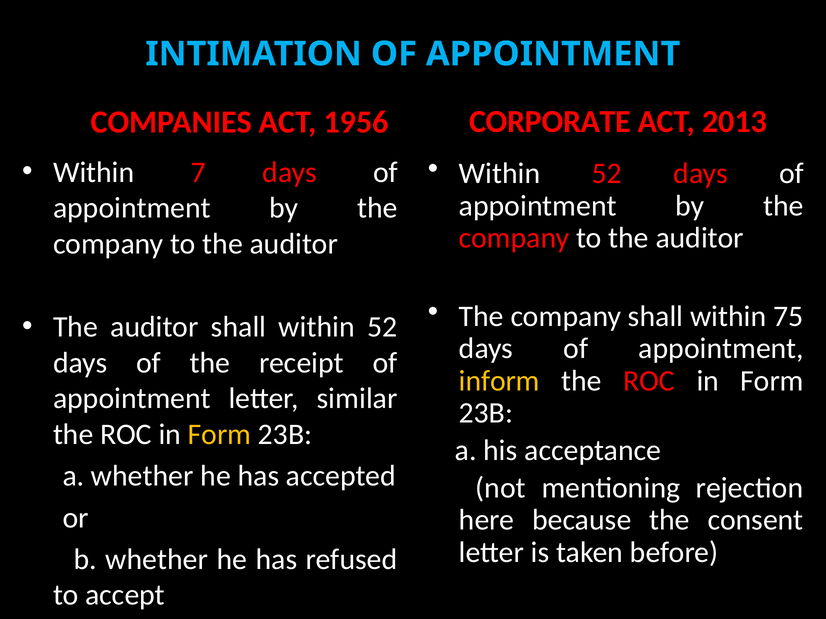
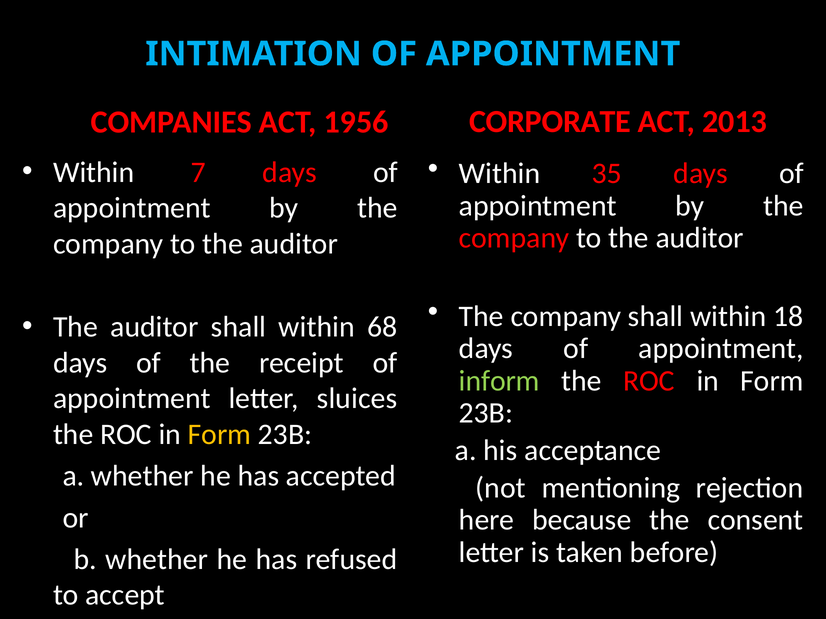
52 at (607, 174): 52 -> 35
75: 75 -> 18
shall within 52: 52 -> 68
inform colour: yellow -> light green
similar: similar -> sluices
